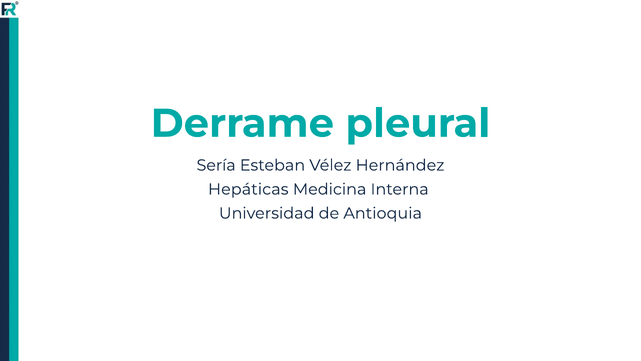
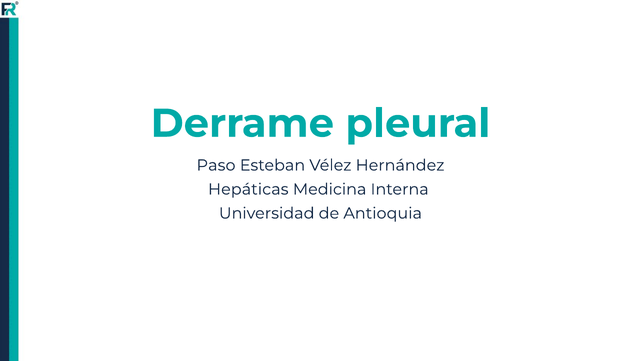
Sería: Sería -> Paso
